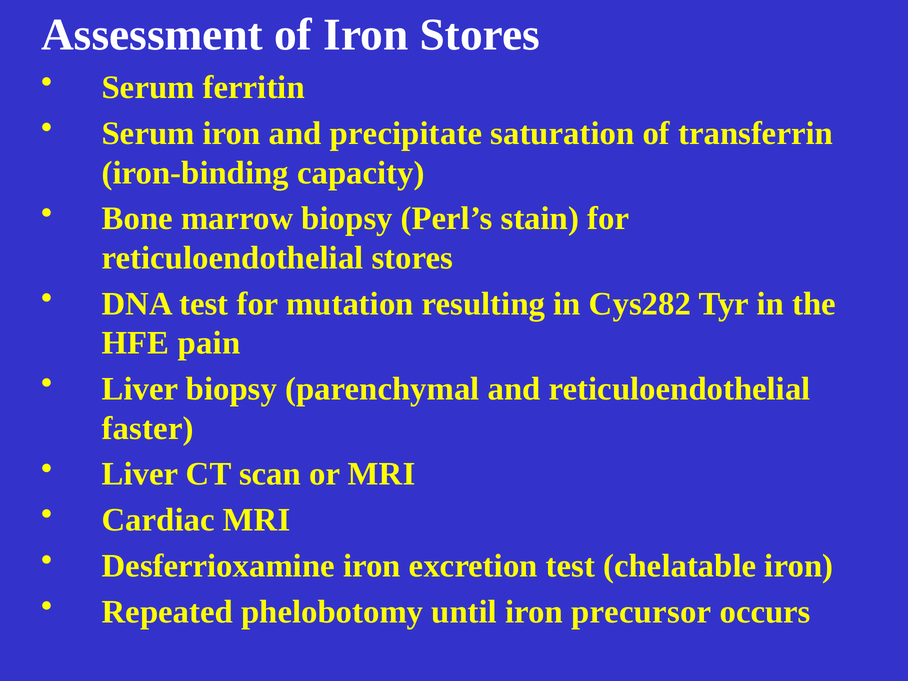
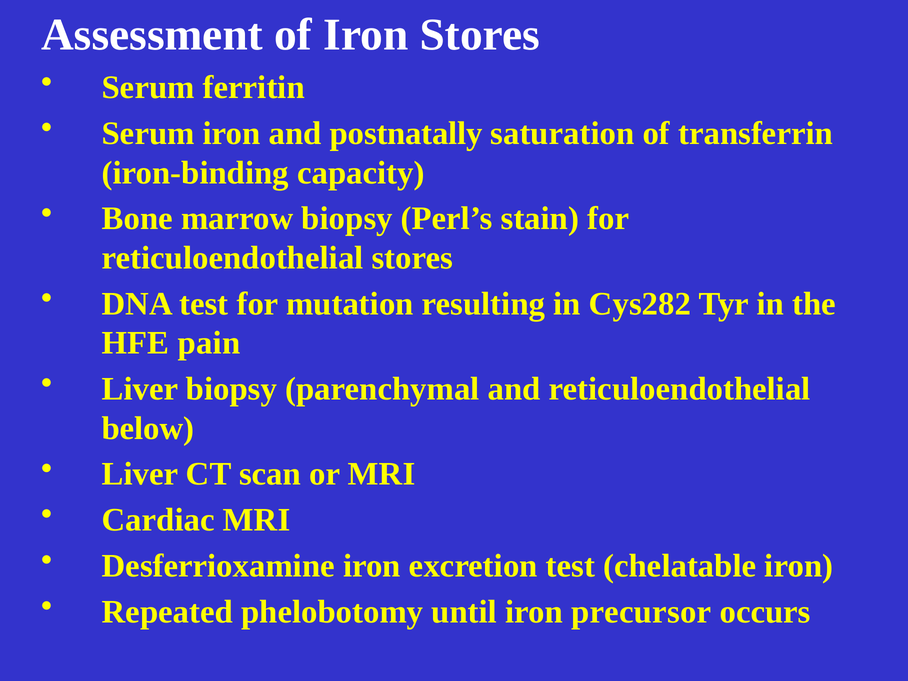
precipitate: precipitate -> postnatally
faster: faster -> below
